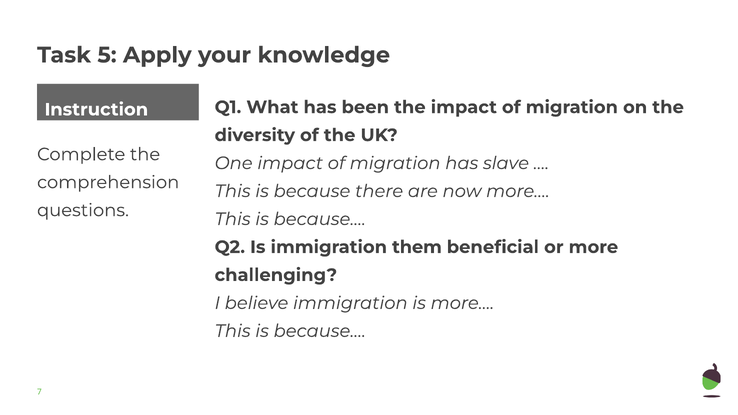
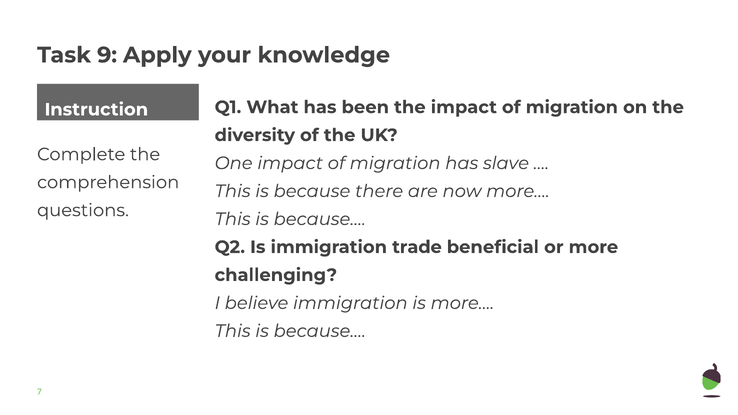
5: 5 -> 9
them: them -> trade
